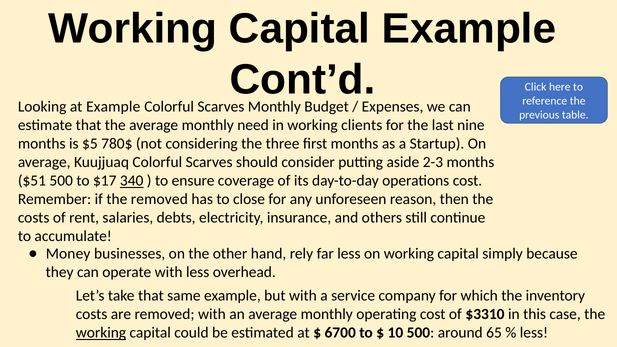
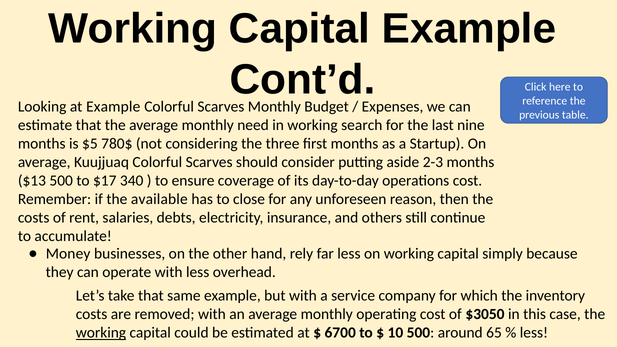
clients: clients -> search
$51: $51 -> $13
340 underline: present -> none
the removed: removed -> available
$3310: $3310 -> $3050
